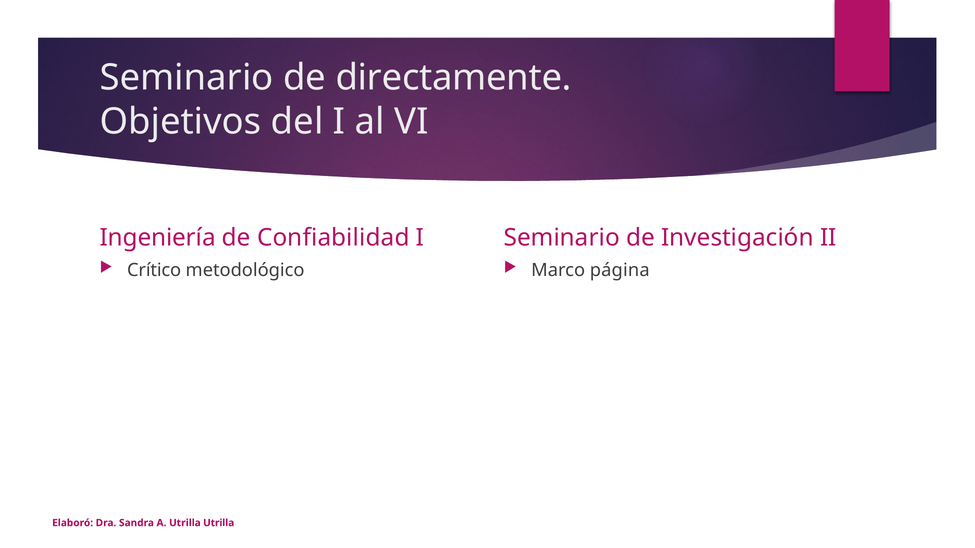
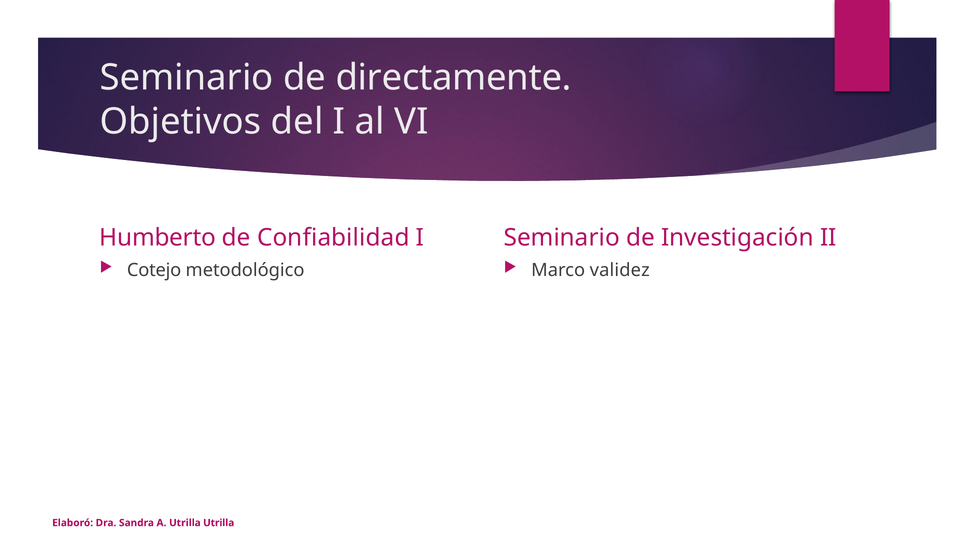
Ingeniería: Ingeniería -> Humberto
Crítico: Crítico -> Cotejo
página: página -> validez
